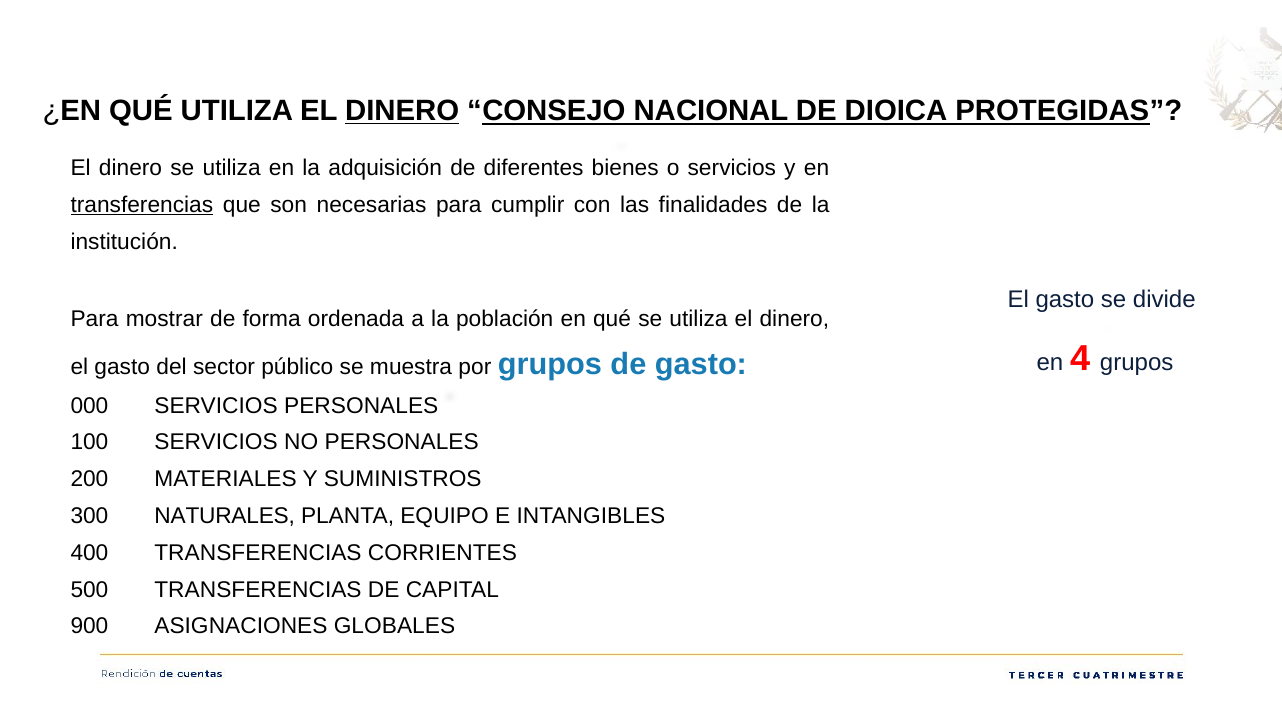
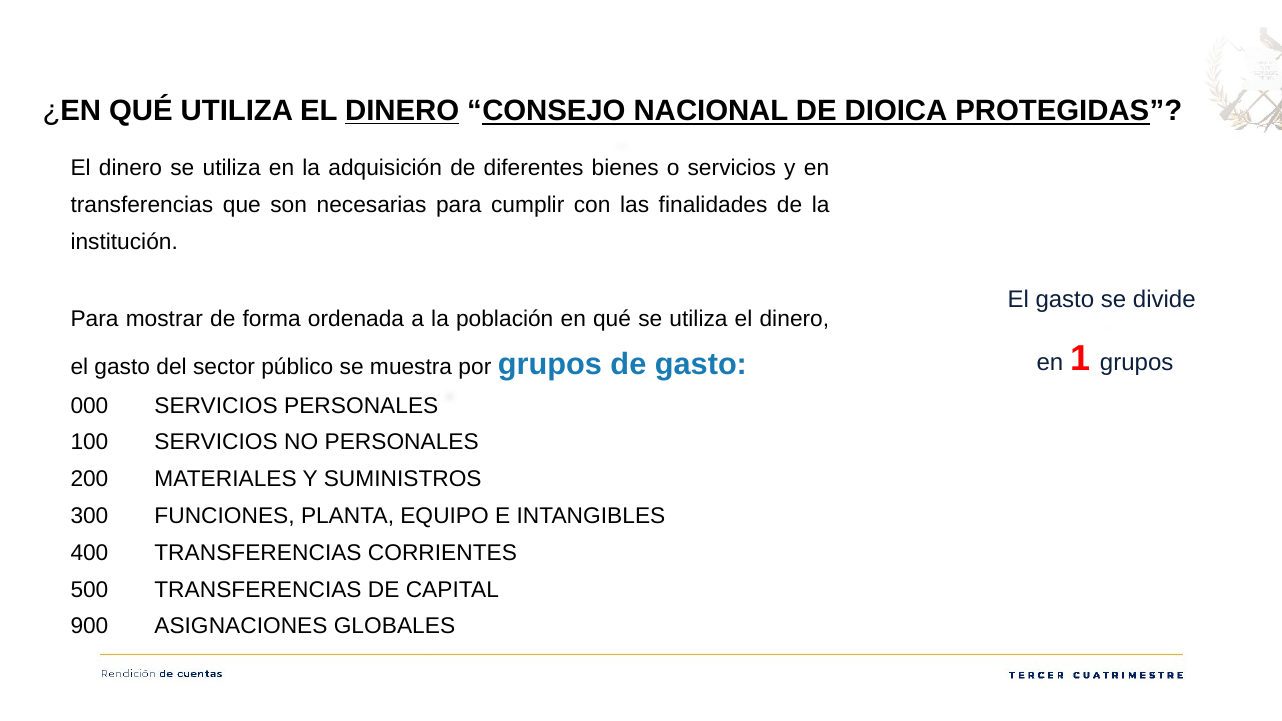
transferencias at (142, 205) underline: present -> none
4: 4 -> 1
NATURALES: NATURALES -> FUNCIONES
